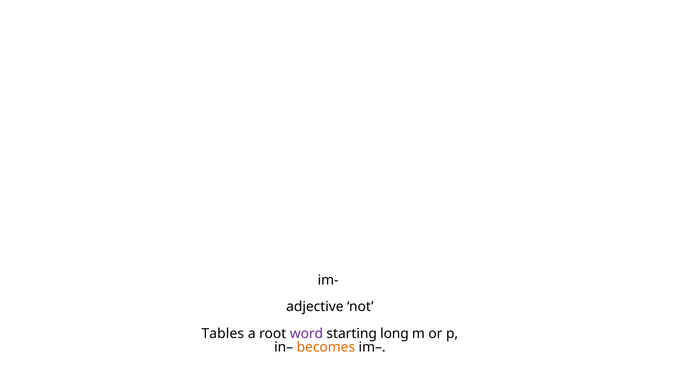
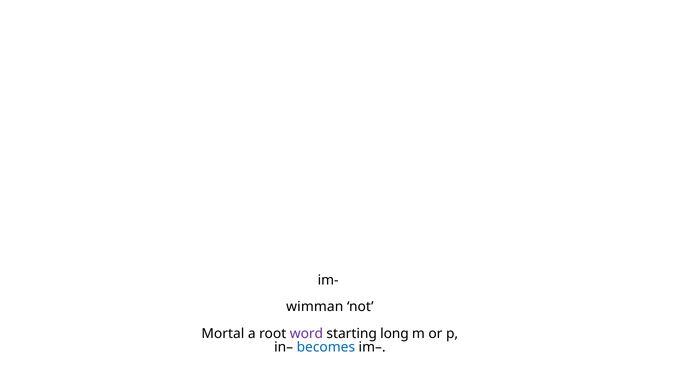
adjective: adjective -> wimman
Tables: Tables -> Mortal
becomes colour: orange -> blue
